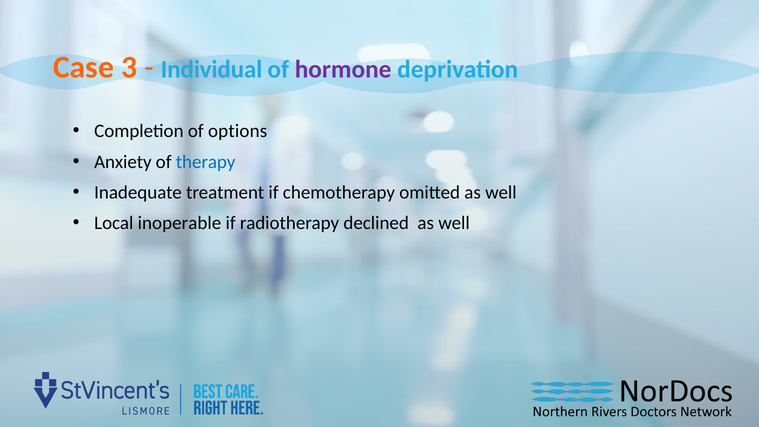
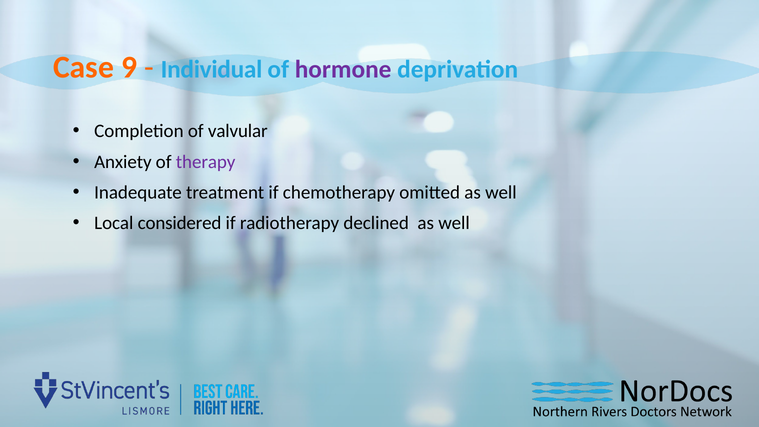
3: 3 -> 9
options: options -> valvular
therapy colour: blue -> purple
inoperable: inoperable -> considered
